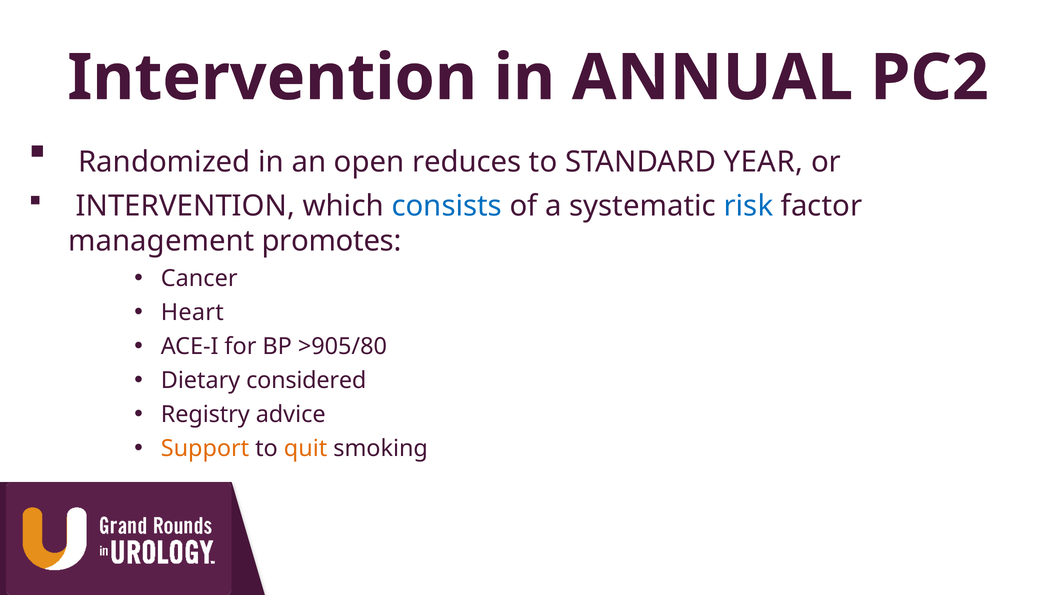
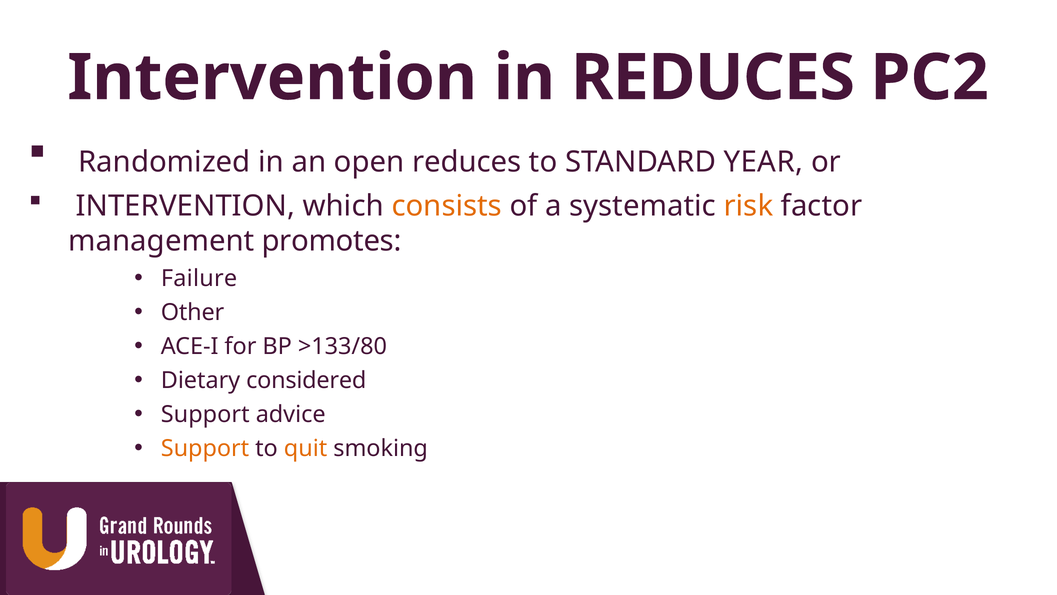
in ANNUAL: ANNUAL -> REDUCES
consists colour: blue -> orange
risk colour: blue -> orange
Cancer: Cancer -> Failure
Heart: Heart -> Other
>905/80: >905/80 -> >133/80
Registry at (205, 414): Registry -> Support
